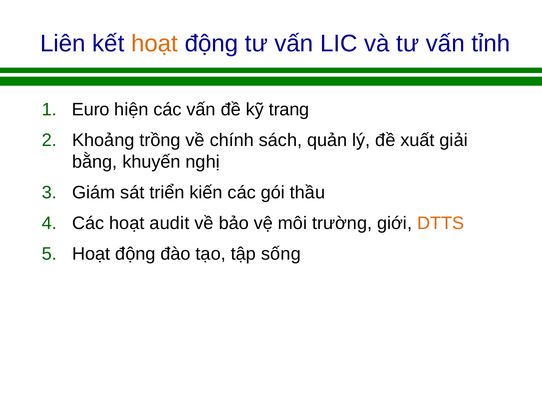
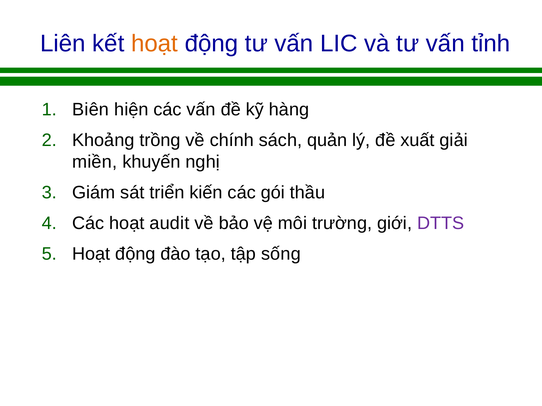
Euro: Euro -> Biên
trang: trang -> hàng
bằng: bằng -> miền
DTTS colour: orange -> purple
